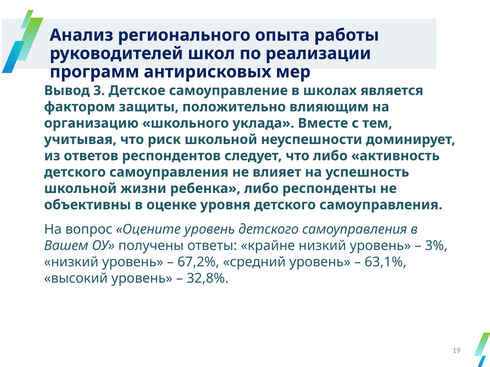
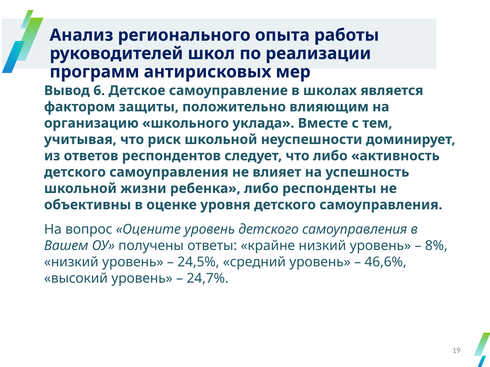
3: 3 -> 6
3%: 3% -> 8%
67,2%: 67,2% -> 24,5%
63,1%: 63,1% -> 46,6%
32,8%: 32,8% -> 24,7%
